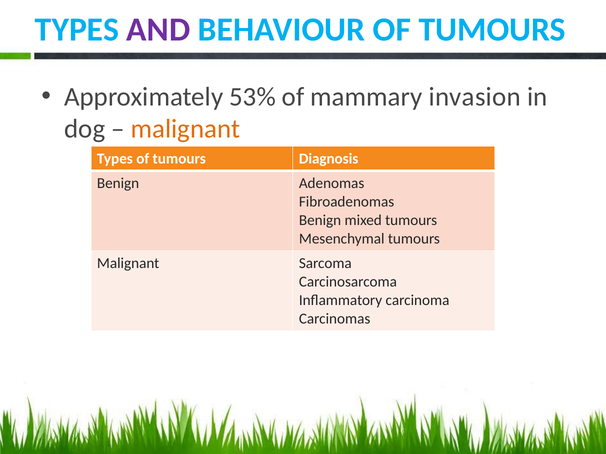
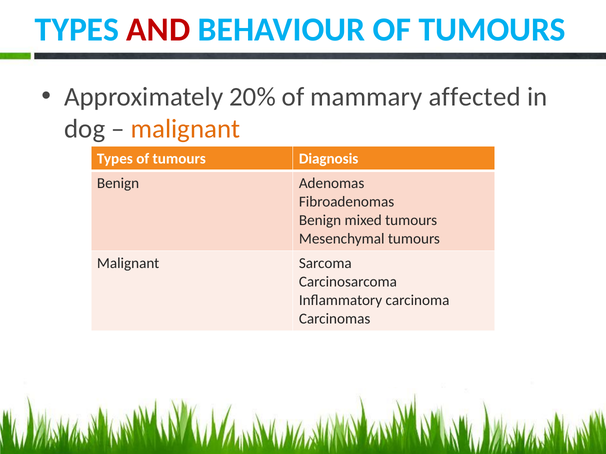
AND colour: purple -> red
53%: 53% -> 20%
invasion: invasion -> affected
